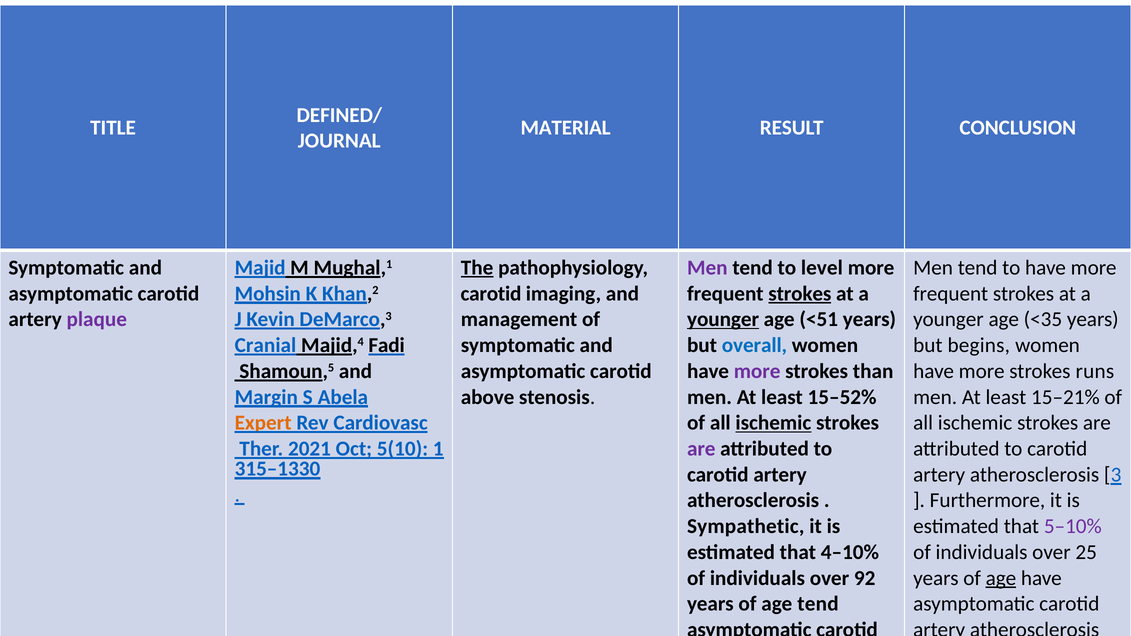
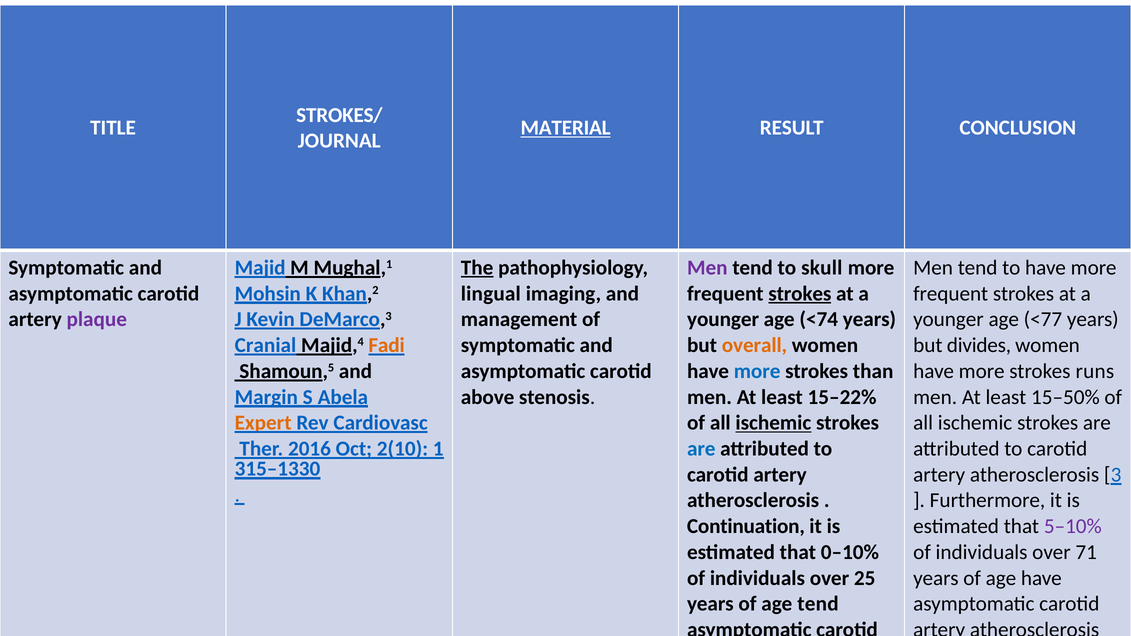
DEFINED/: DEFINED/ -> STROKES/
MATERIAL underline: none -> present
level: level -> skull
carotid at (491, 294): carotid -> lingual
younger at (723, 319) underline: present -> none
<51: <51 -> <74
<35: <35 -> <77
Fadi colour: black -> orange
overall colour: blue -> orange
begins: begins -> divides
more at (757, 371) colour: purple -> blue
15–52%: 15–52% -> 15–22%
15–21%: 15–21% -> 15–50%
2021: 2021 -> 2016
5(10: 5(10 -> 2(10
are at (701, 449) colour: purple -> blue
Sympathetic: Sympathetic -> Continuation
4–10%: 4–10% -> 0–10%
25: 25 -> 71
92: 92 -> 25
age at (1001, 578) underline: present -> none
